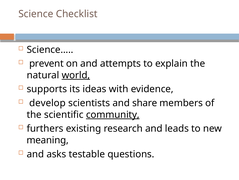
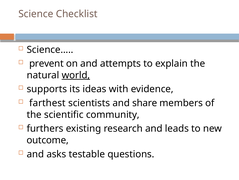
develop: develop -> farthest
community underline: present -> none
meaning: meaning -> outcome
